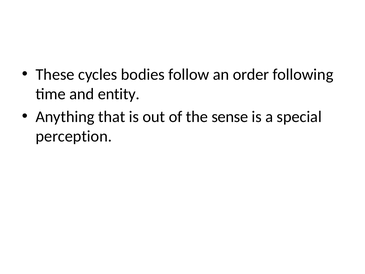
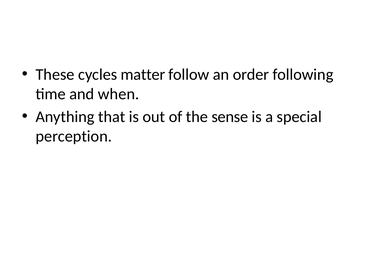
bodies: bodies -> matter
entity: entity -> when
